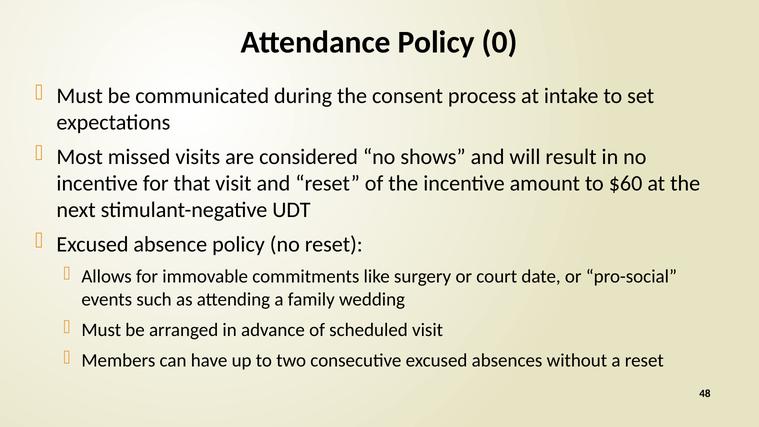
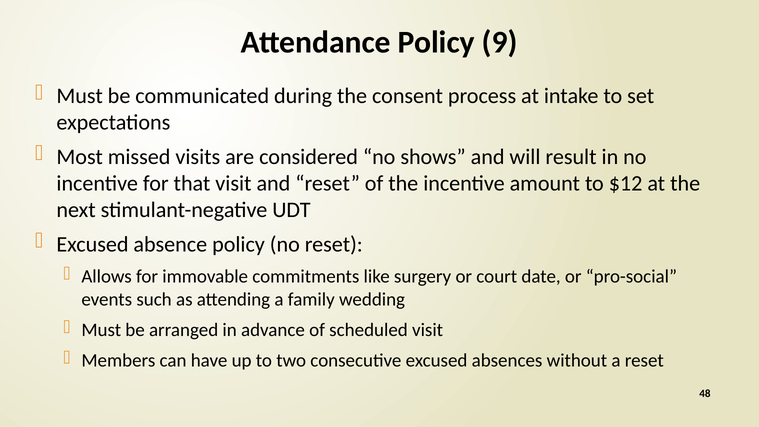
0: 0 -> 9
$60: $60 -> $12
